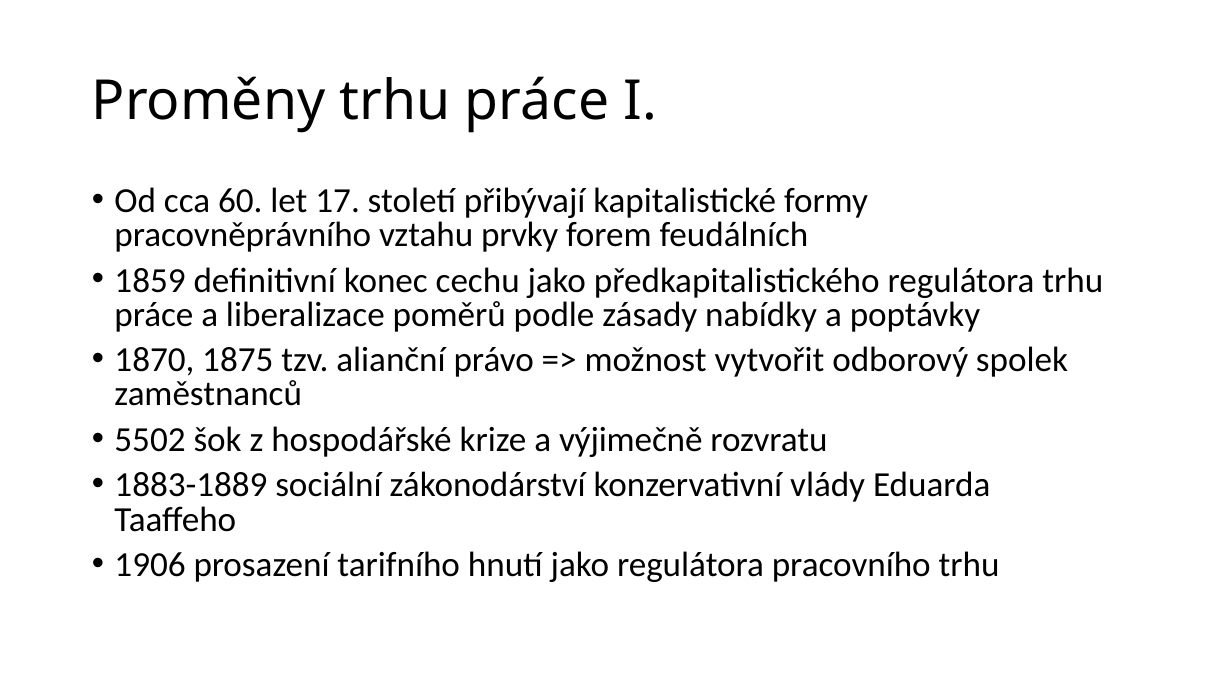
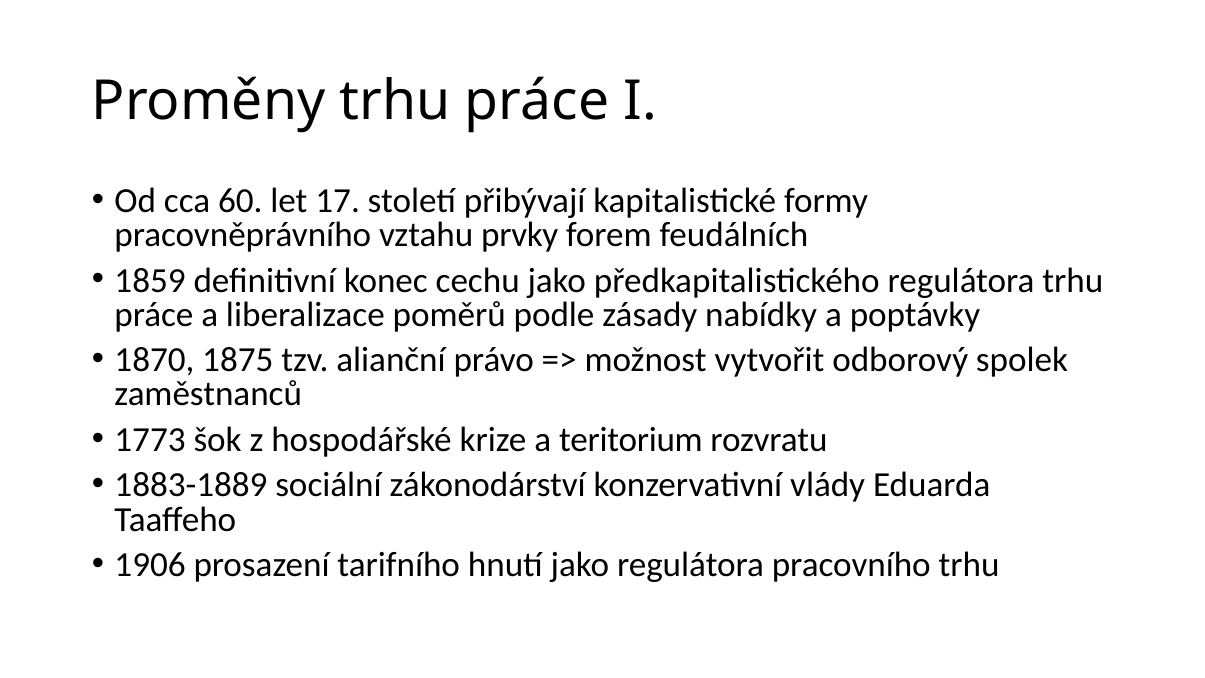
5502: 5502 -> 1773
výjimečně: výjimečně -> teritorium
